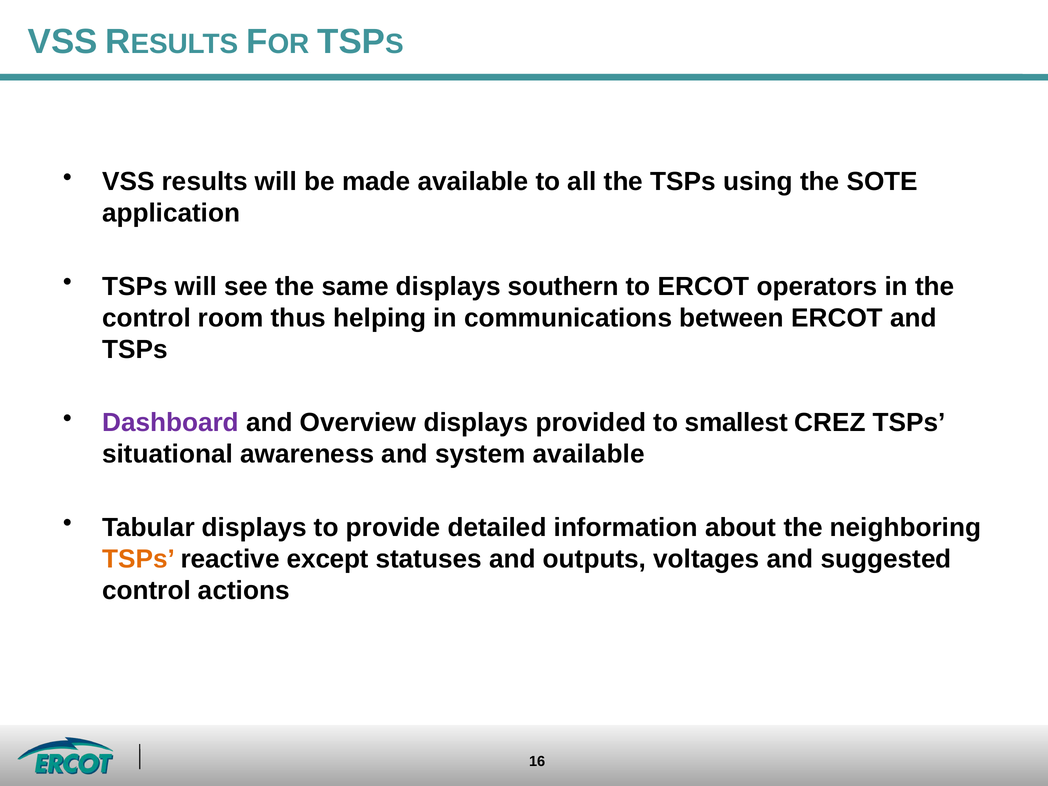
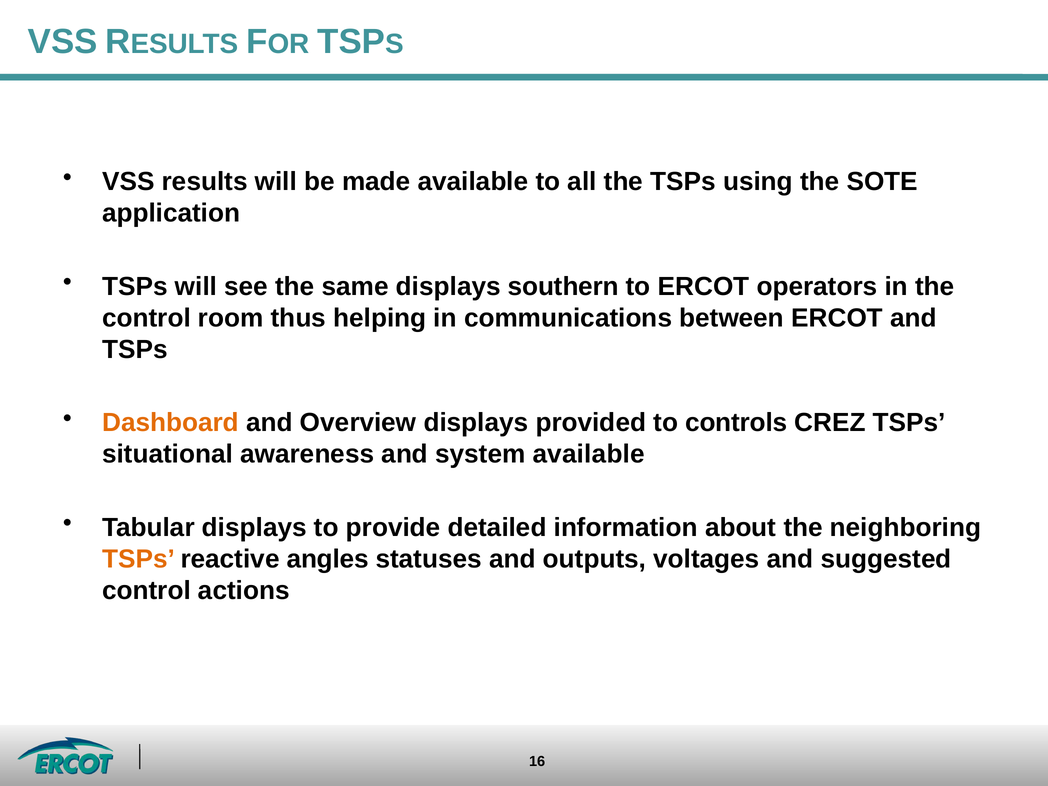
Dashboard colour: purple -> orange
smallest: smallest -> controls
except: except -> angles
